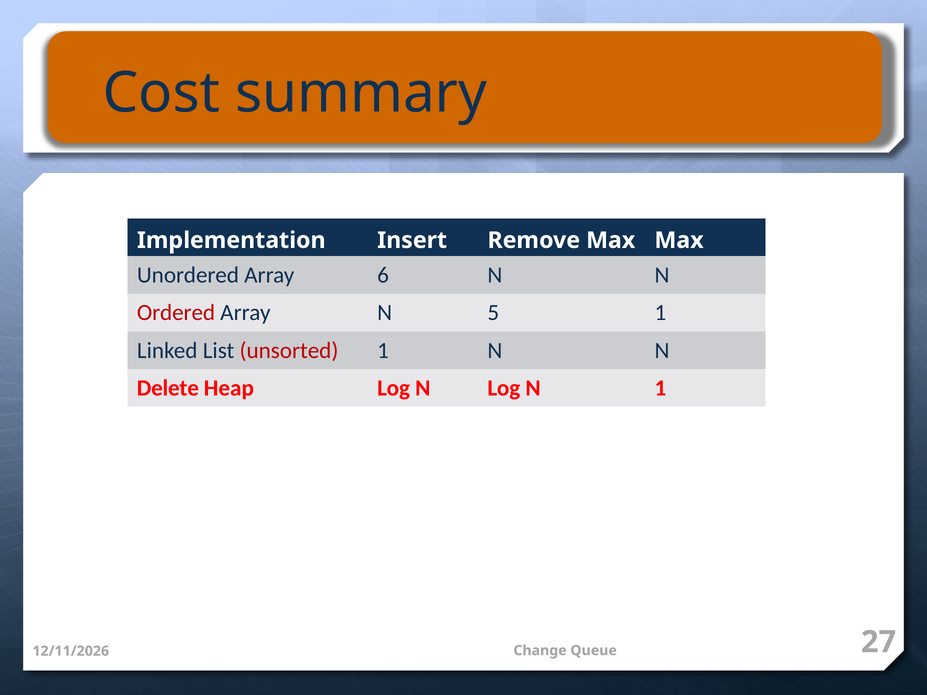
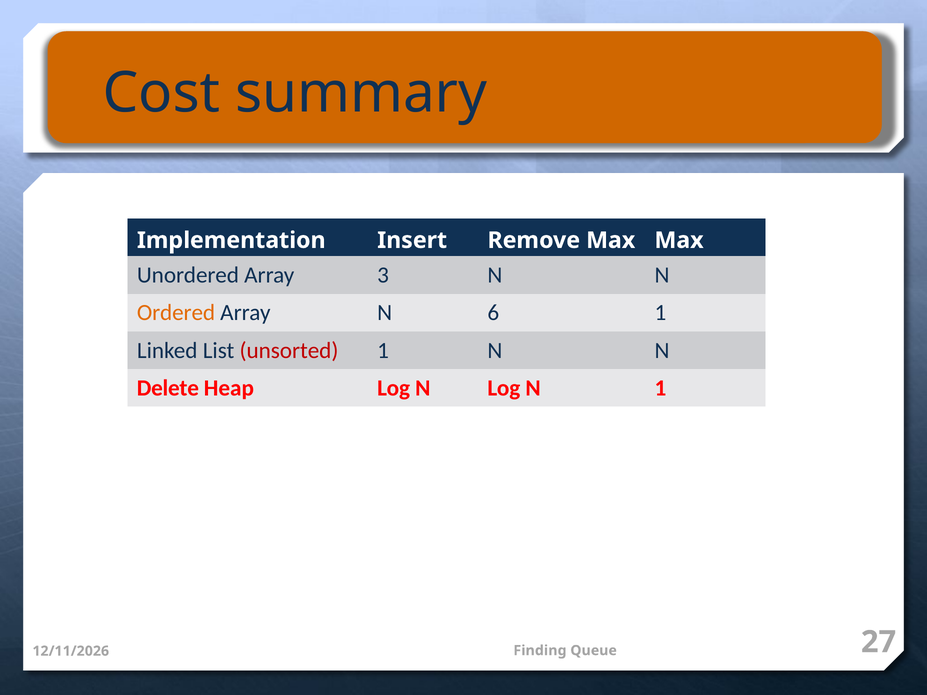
6: 6 -> 3
Ordered colour: red -> orange
5: 5 -> 6
Change: Change -> Finding
